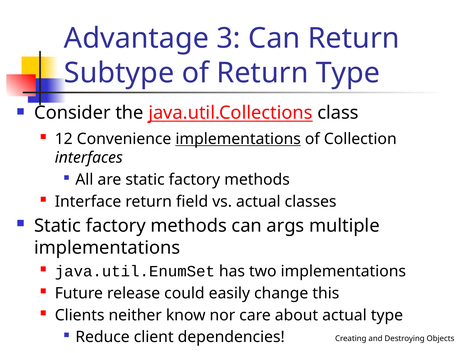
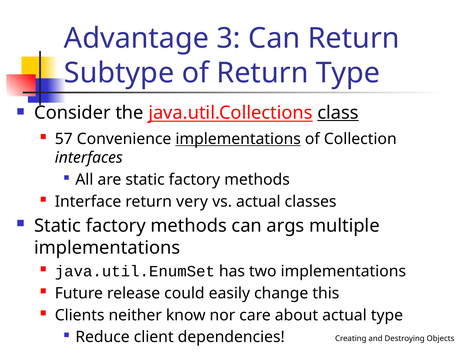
class underline: none -> present
12: 12 -> 57
field: field -> very
